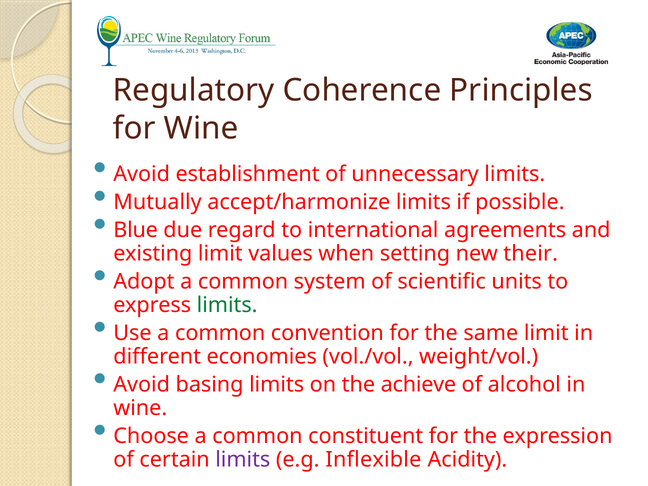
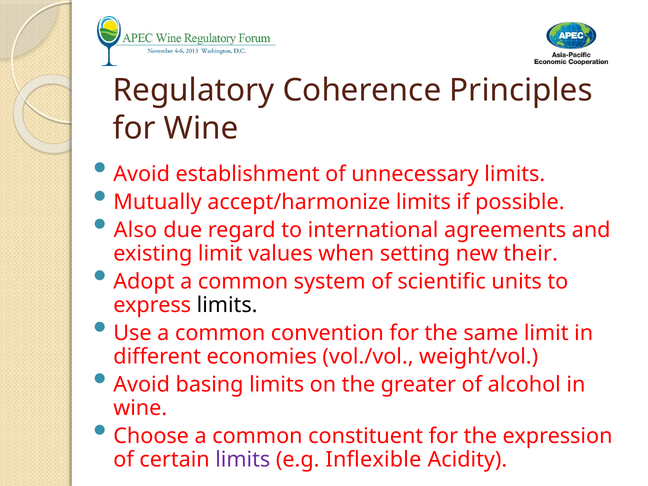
Blue: Blue -> Also
limits at (227, 305) colour: green -> black
achieve: achieve -> greater
